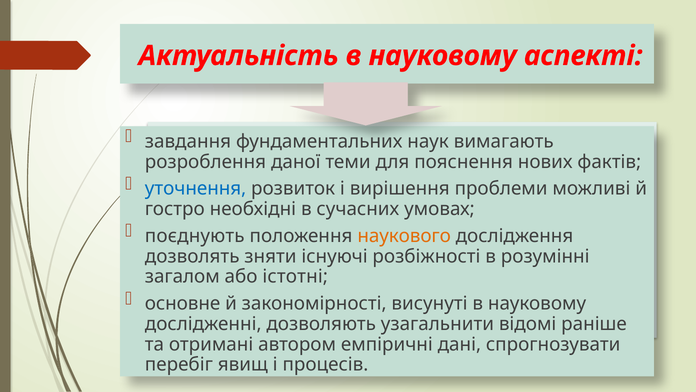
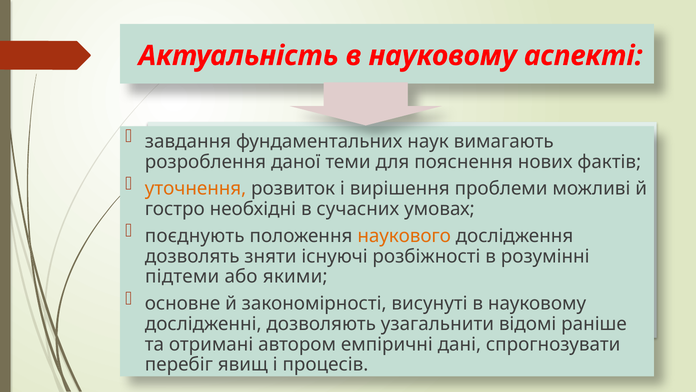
уточнення colour: blue -> orange
загалом: загалом -> підтеми
істотні: істотні -> якими
